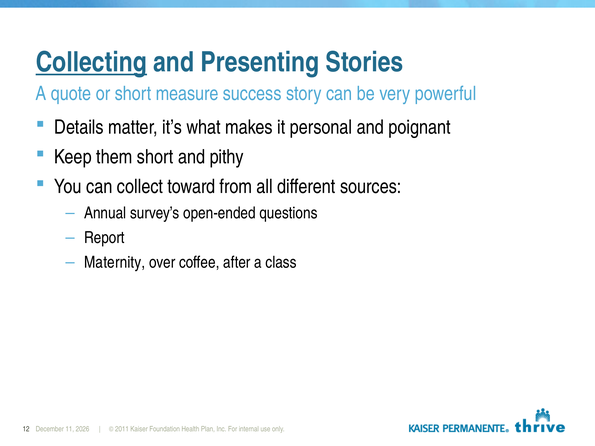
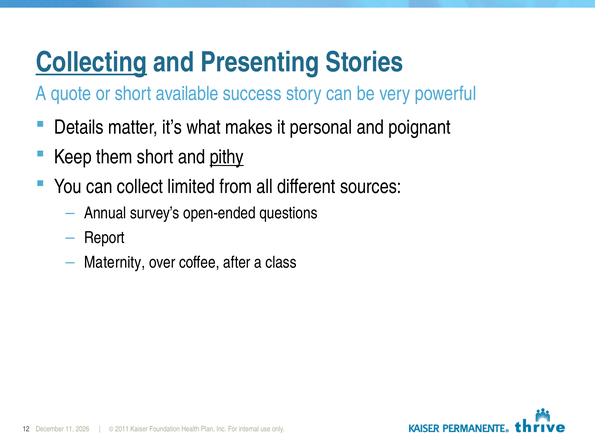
measure: measure -> available
pithy underline: none -> present
toward: toward -> limited
